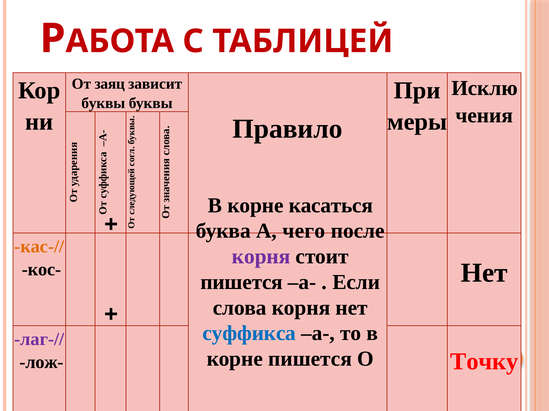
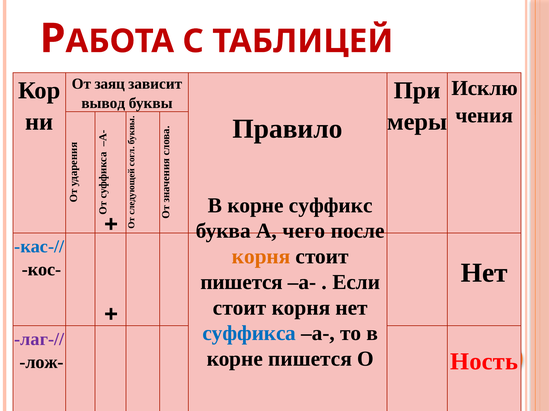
буквы at (103, 103): буквы -> вывод
касаться: касаться -> суффикс
кас-// colour: orange -> blue
корня at (261, 257) colour: purple -> orange
слова at (240, 308): слова -> стоит
Точку: Точку -> Ность
